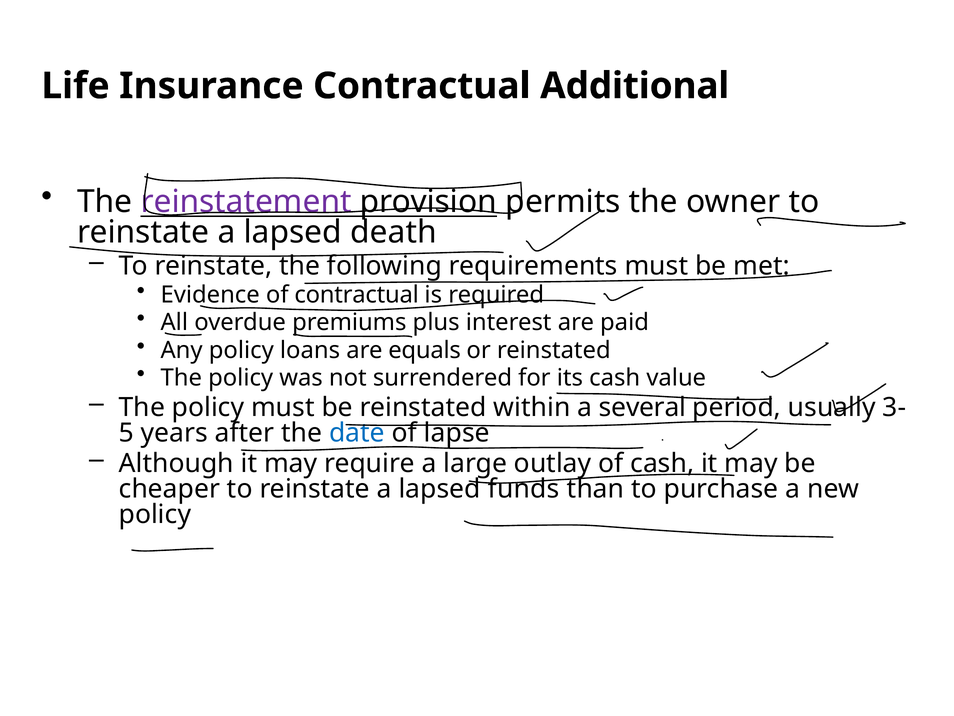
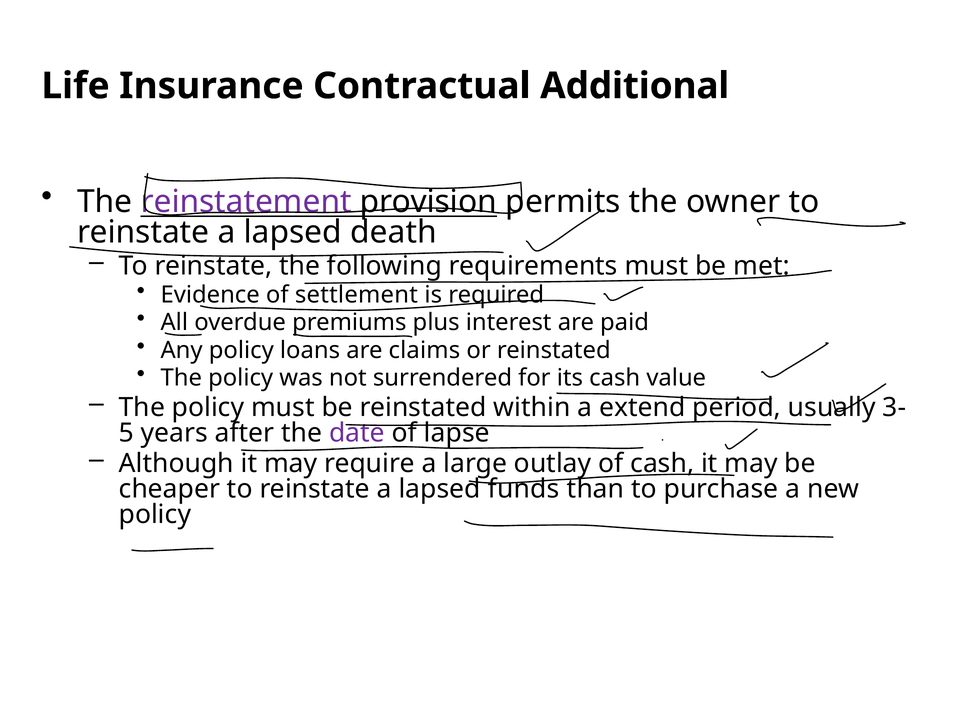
of contractual: contractual -> settlement
equals: equals -> claims
several: several -> extend
date colour: blue -> purple
